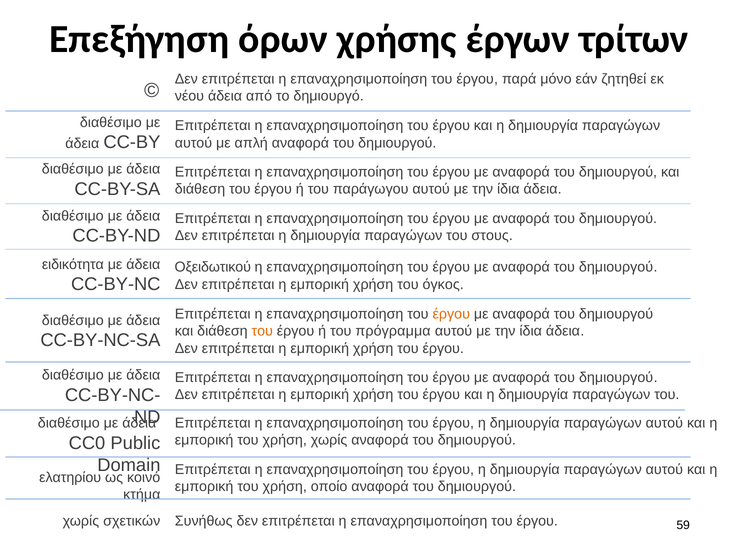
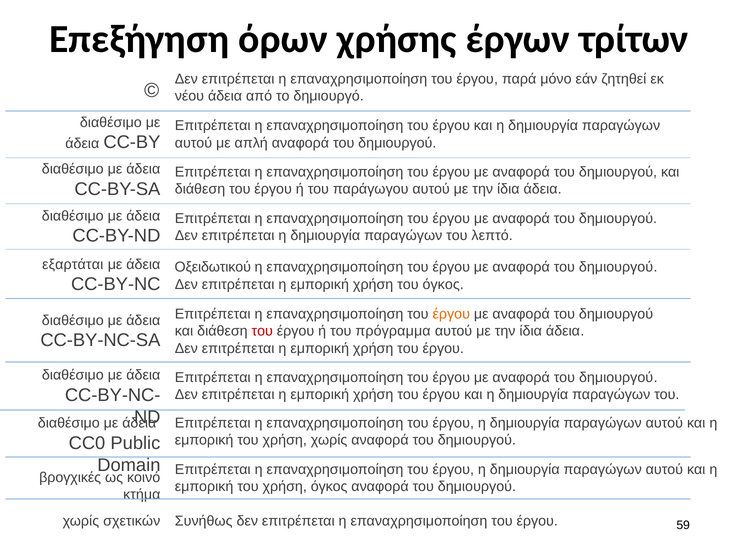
στους: στους -> λεπτό
ειδικότητα: ειδικότητα -> εξαρτάται
του at (262, 332) colour: orange -> red
ελατηρίου: ελατηρίου -> βρογχικές
χρήση οποίο: οποίο -> όγκος
